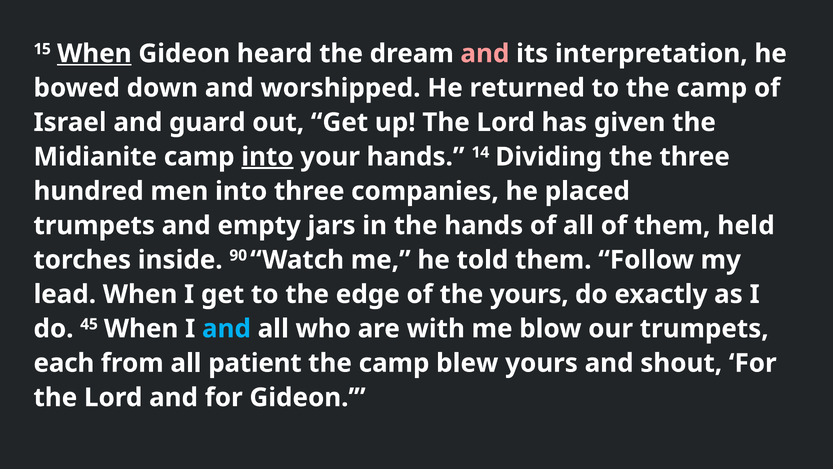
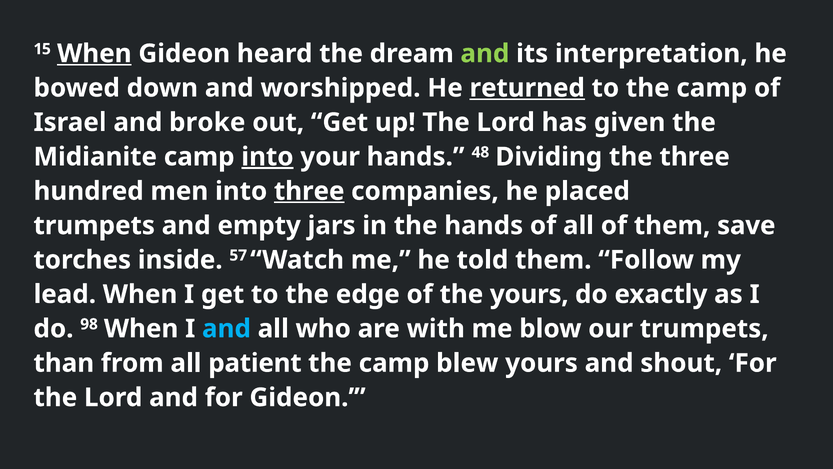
and at (485, 54) colour: pink -> light green
returned underline: none -> present
guard: guard -> broke
14: 14 -> 48
three at (309, 191) underline: none -> present
held: held -> save
90: 90 -> 57
45: 45 -> 98
each: each -> than
